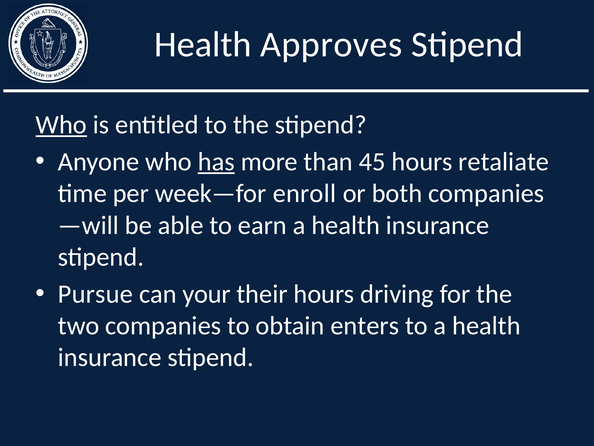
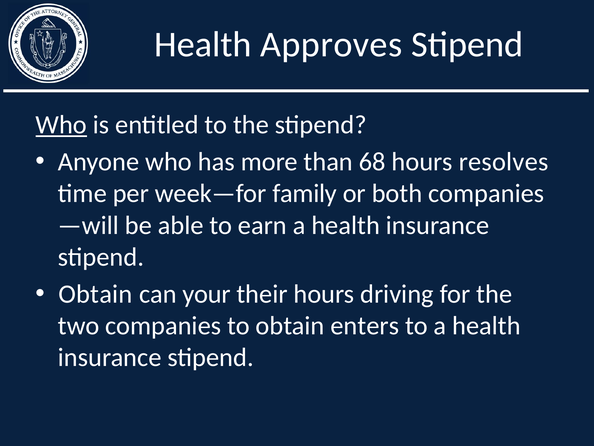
has underline: present -> none
45: 45 -> 68
retaliate: retaliate -> resolves
enroll: enroll -> family
Pursue at (95, 294): Pursue -> Obtain
